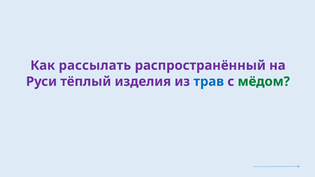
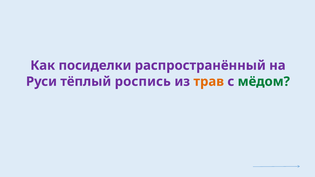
рассылать: рассылать -> посиделки
изделия: изделия -> роспись
трав colour: blue -> orange
